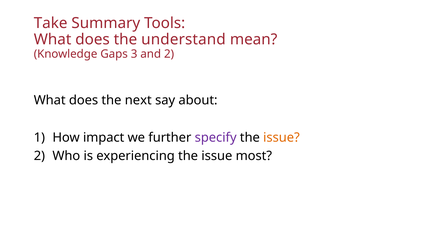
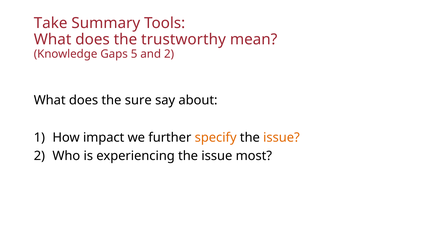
understand: understand -> trustworthy
3: 3 -> 5
next: next -> sure
specify colour: purple -> orange
